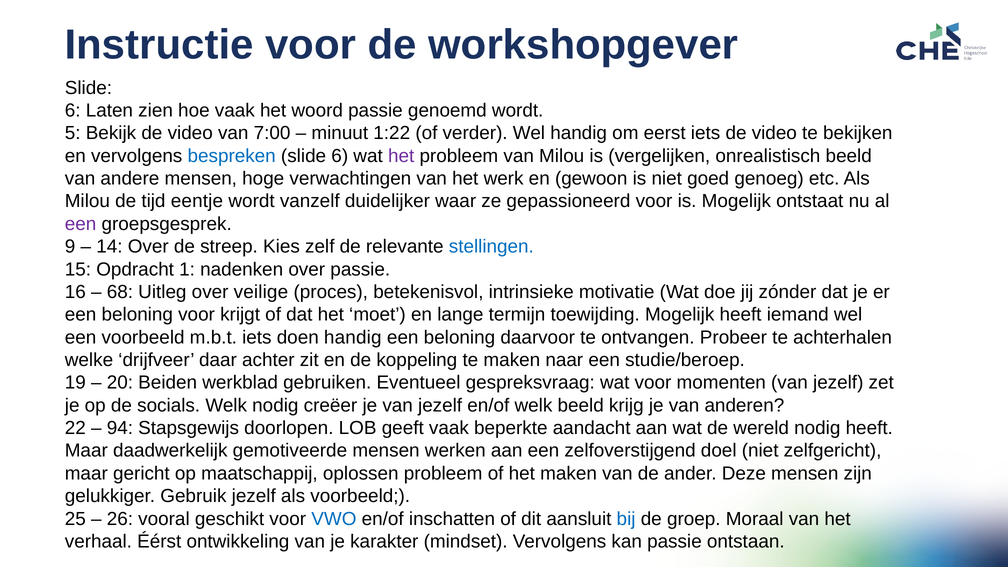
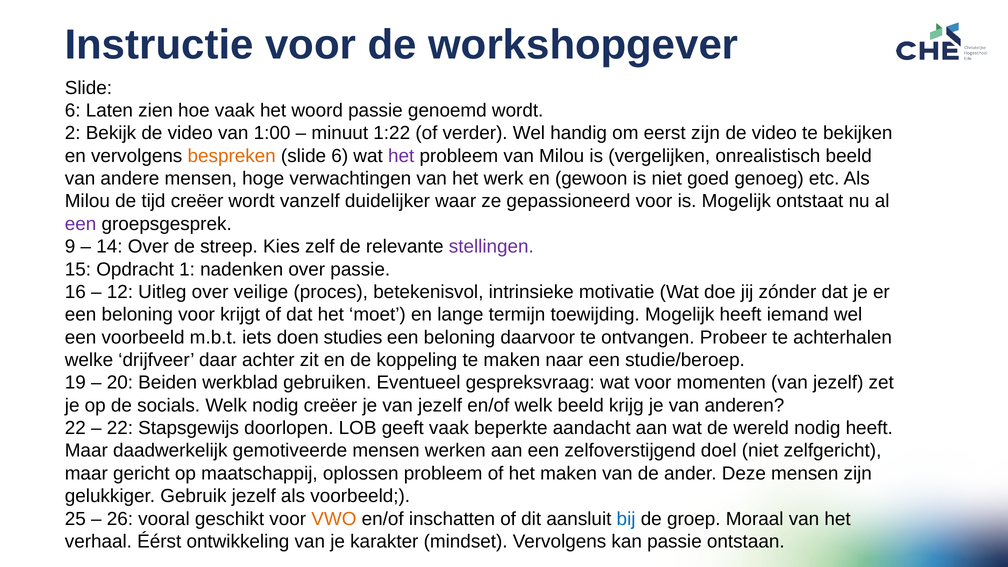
5: 5 -> 2
7:00: 7:00 -> 1:00
eerst iets: iets -> zijn
bespreken colour: blue -> orange
tijd eentje: eentje -> creëer
stellingen colour: blue -> purple
68: 68 -> 12
doen handig: handig -> studies
94 at (120, 428): 94 -> 22
VWO colour: blue -> orange
